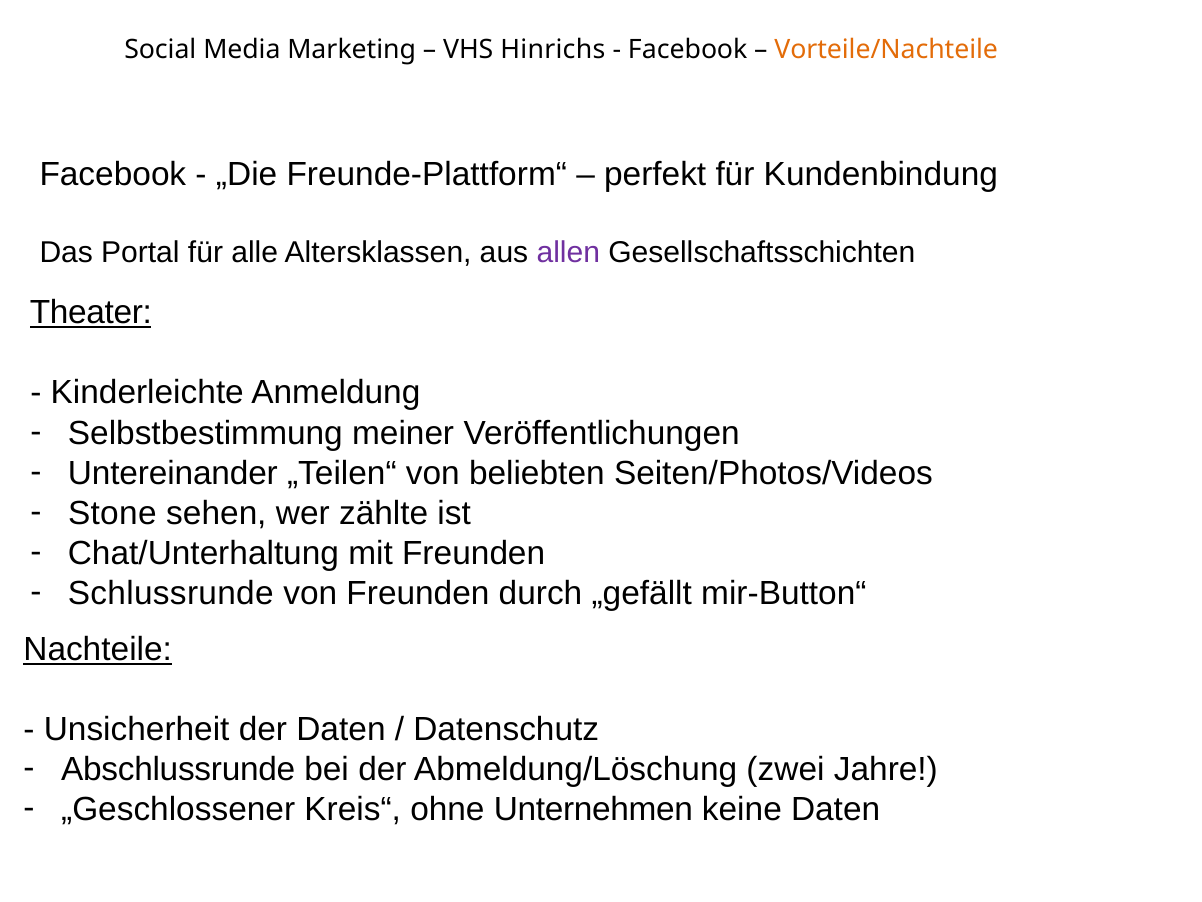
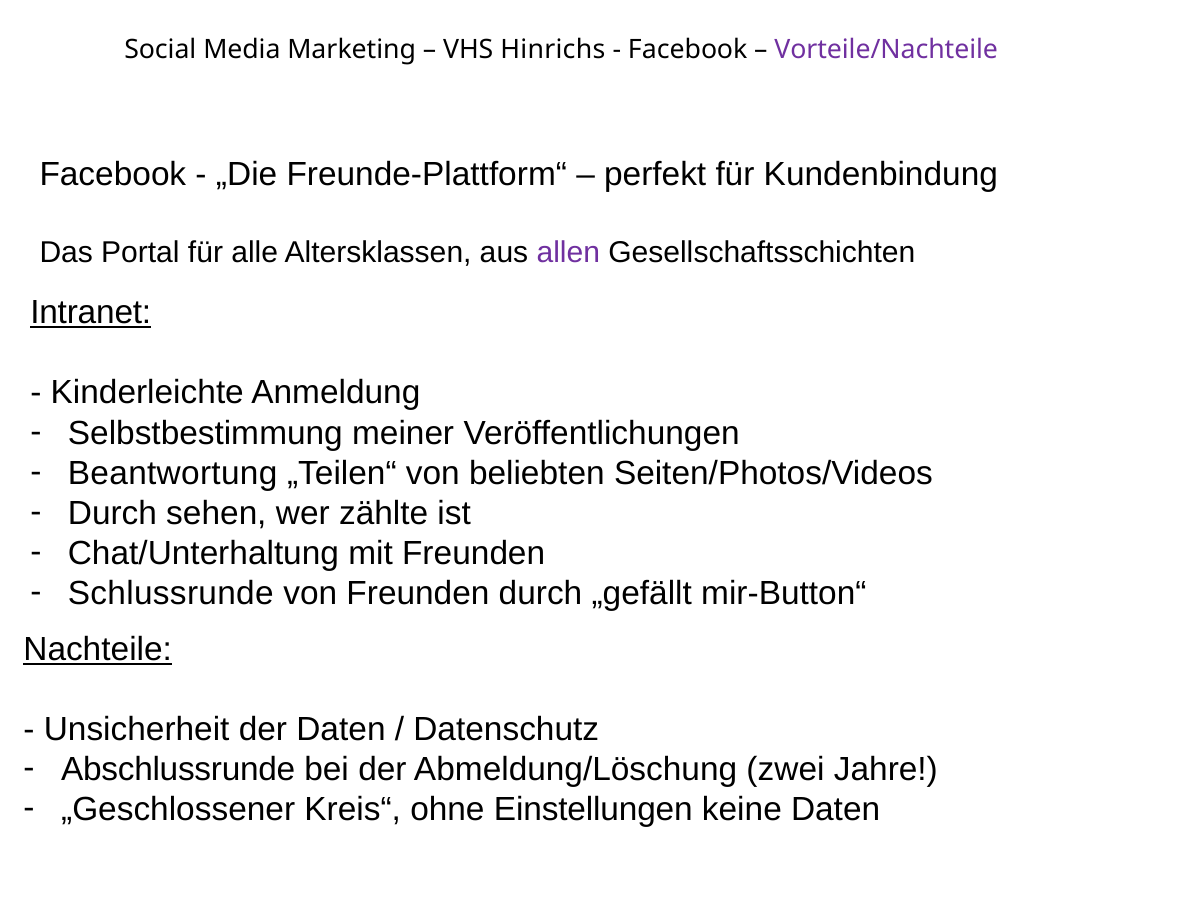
Vorteile/Nachteile colour: orange -> purple
Theater: Theater -> Intranet
Untereinander: Untereinander -> Beantwortung
Stone at (112, 513): Stone -> Durch
Unternehmen: Unternehmen -> Einstellungen
